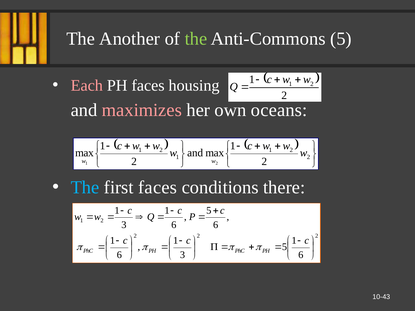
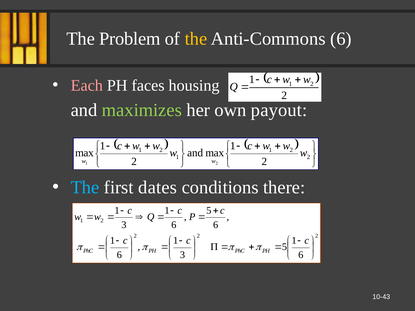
Another: Another -> Problem
the at (196, 39) colour: light green -> yellow
Anti-Commons 5: 5 -> 6
maximizes colour: pink -> light green
oceans: oceans -> payout
first faces: faces -> dates
